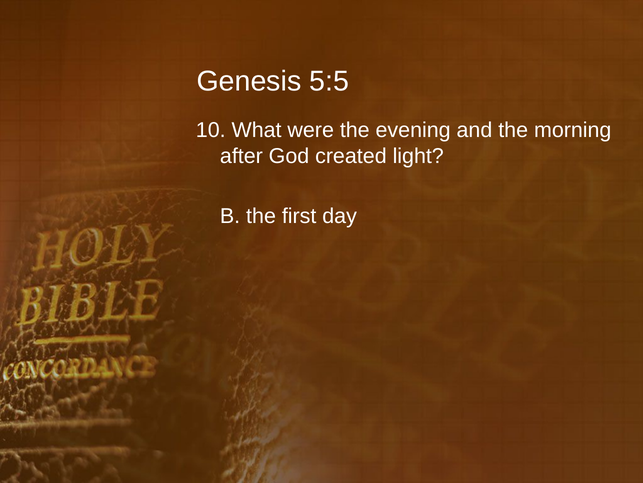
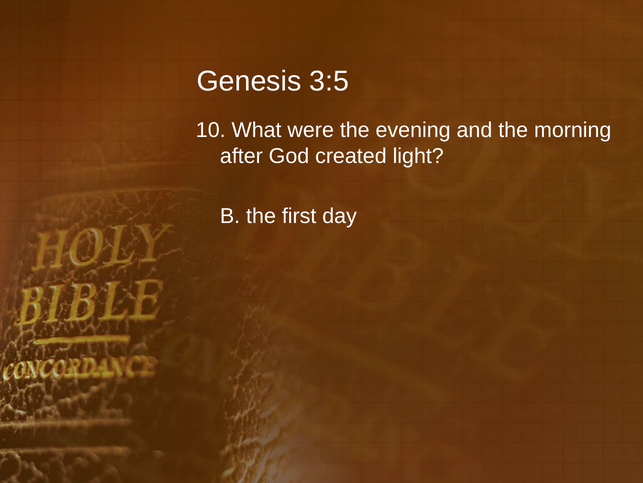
5:5: 5:5 -> 3:5
